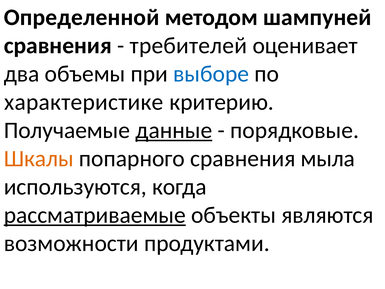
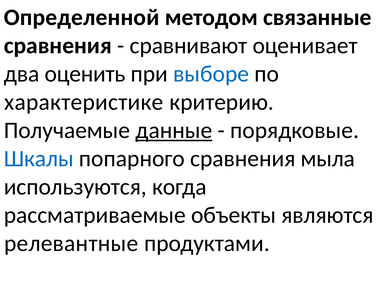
шампуней: шампуней -> связанные
требителей: требителей -> сравнивают
объемы: объемы -> оценить
Шкалы colour: orange -> blue
рассматриваемые underline: present -> none
возможности: возможности -> релевантные
